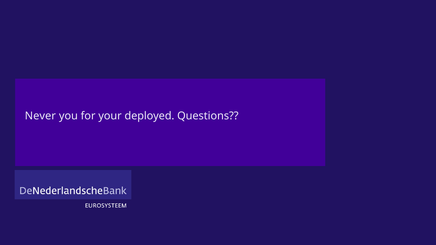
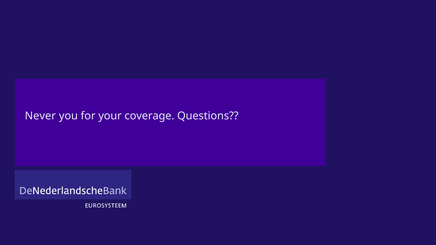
deployed: deployed -> coverage
